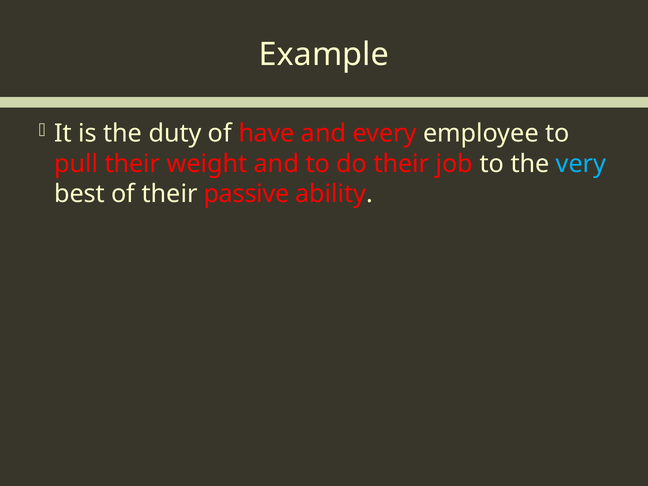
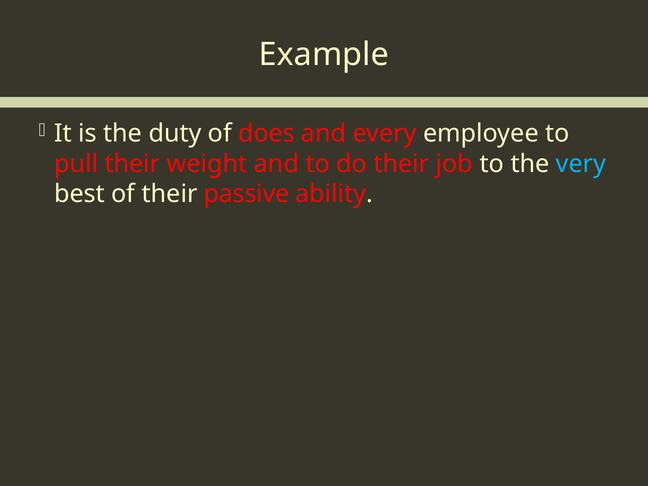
have: have -> does
